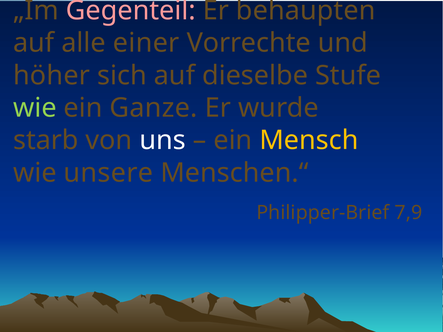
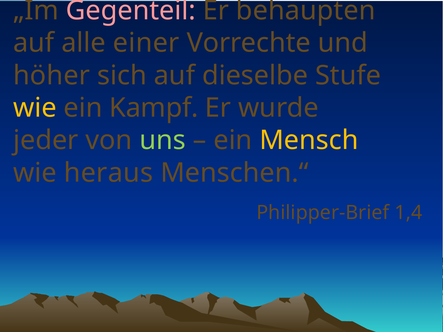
wie at (35, 108) colour: light green -> yellow
Ganze: Ganze -> Kampf
starb: starb -> jeder
uns colour: white -> light green
unsere: unsere -> heraus
7,9: 7,9 -> 1,4
